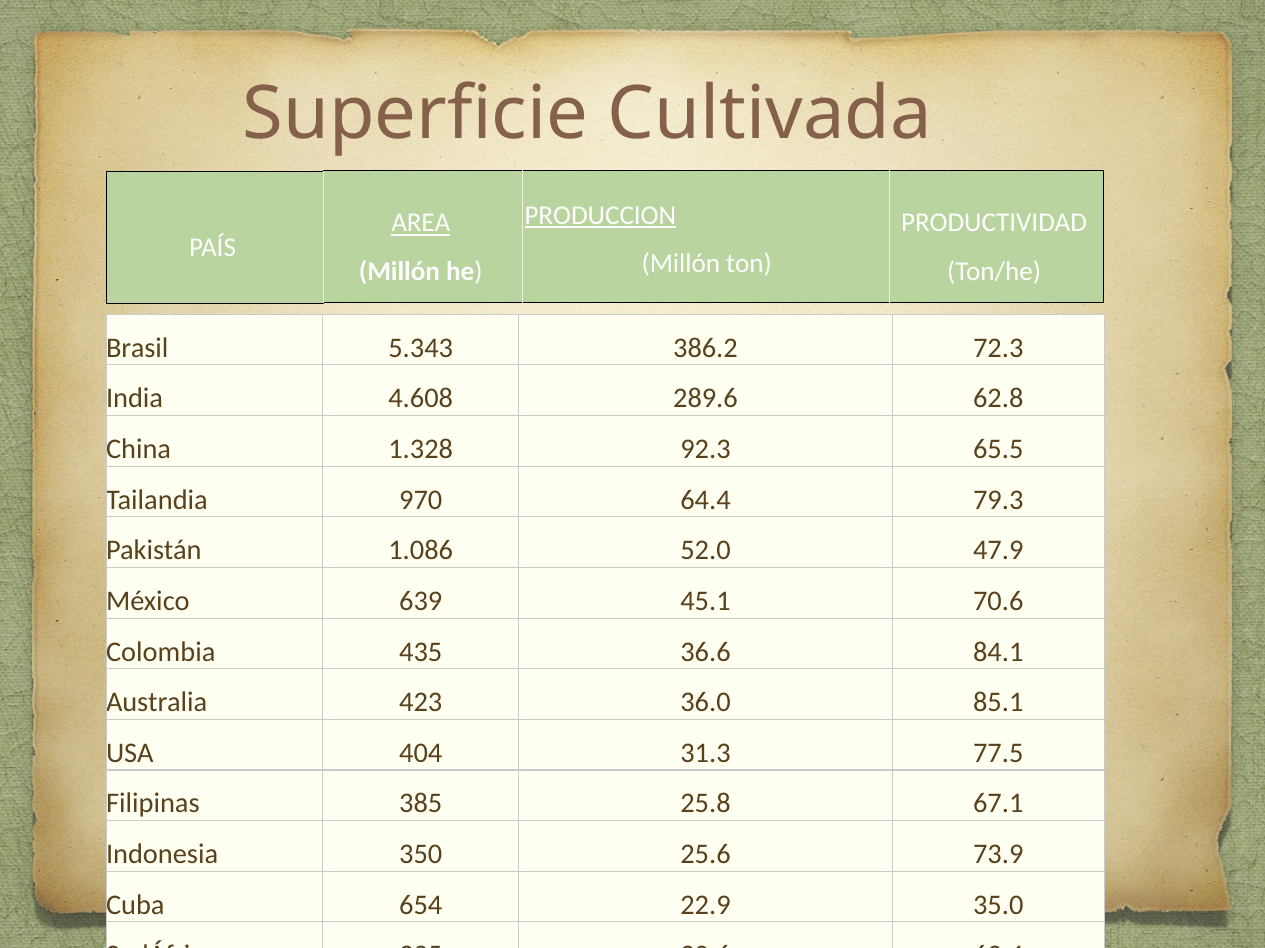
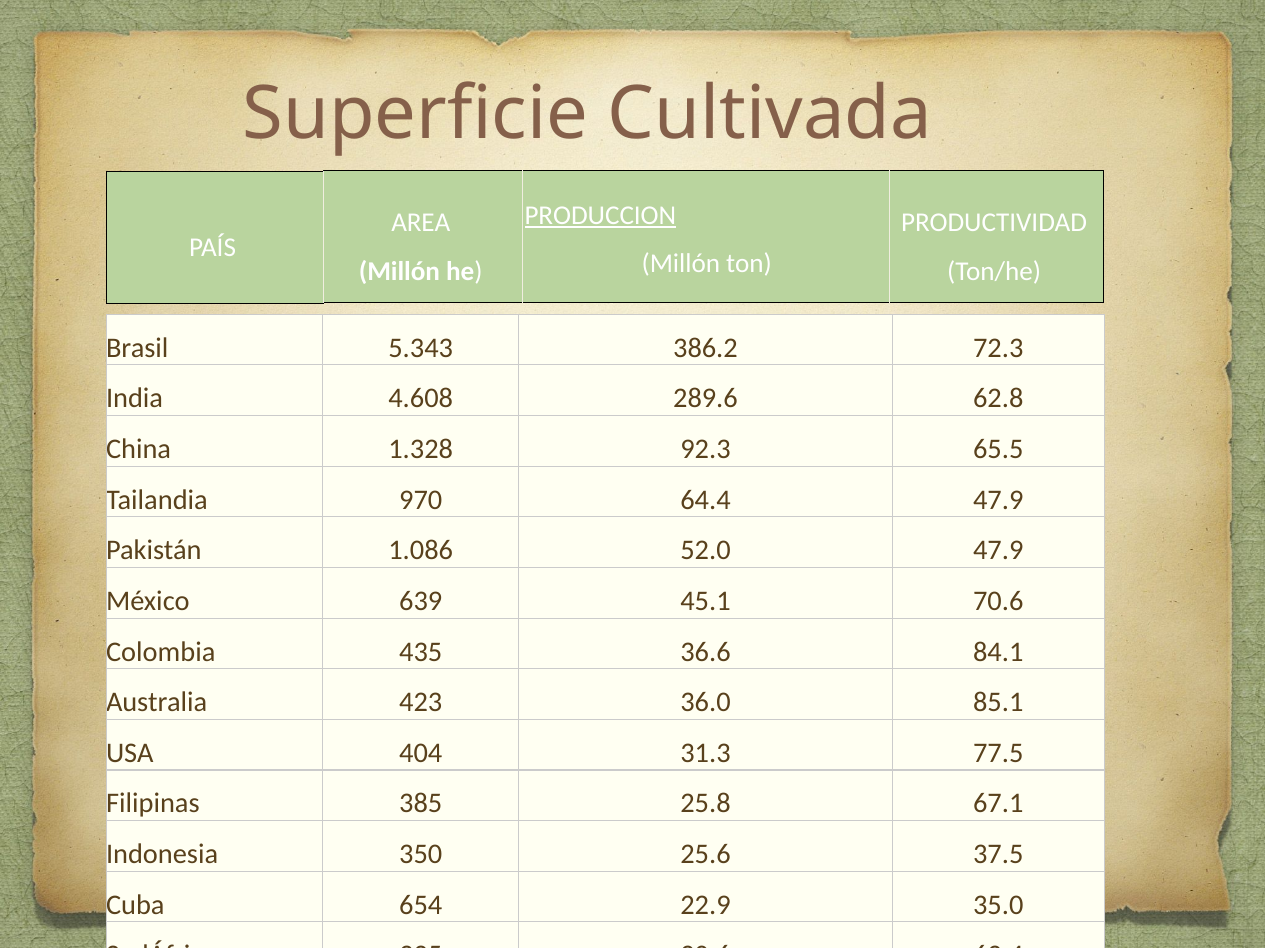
AREA underline: present -> none
64.4 79.3: 79.3 -> 47.9
73.9: 73.9 -> 37.5
